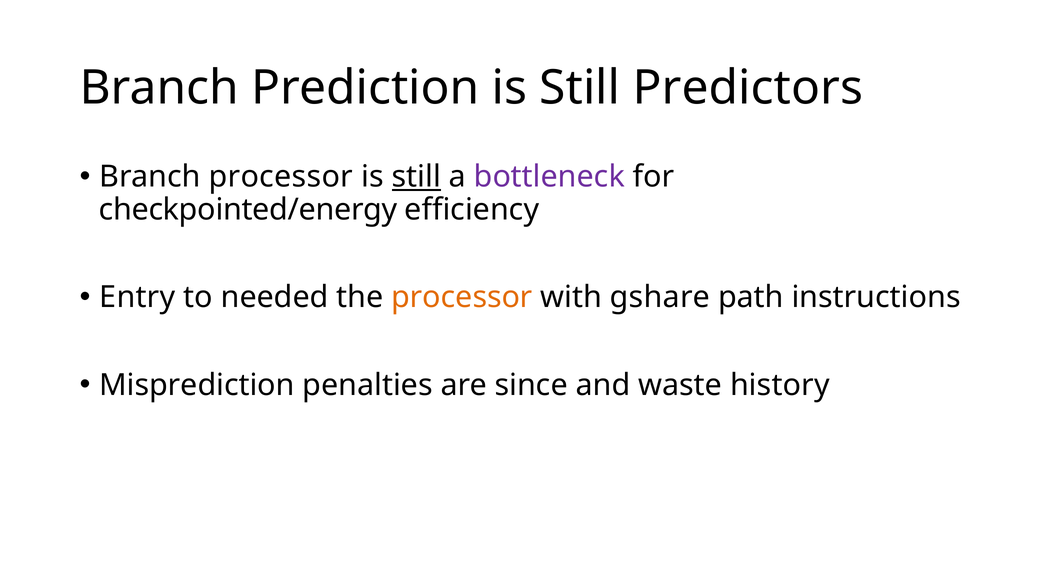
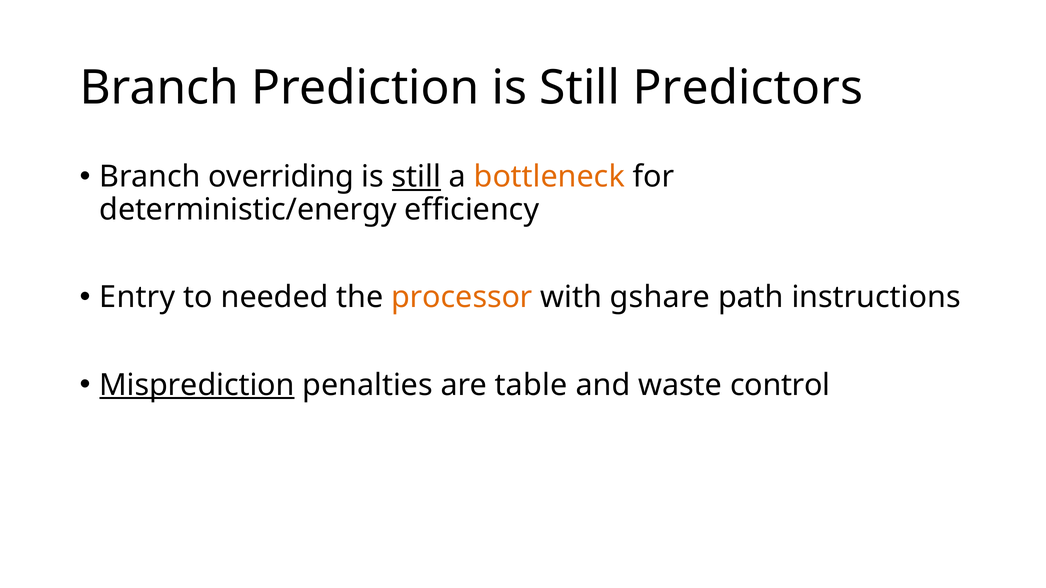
Branch processor: processor -> overriding
bottleneck colour: purple -> orange
checkpointed/energy: checkpointed/energy -> deterministic/energy
Misprediction underline: none -> present
since: since -> table
history: history -> control
